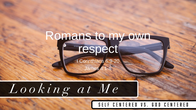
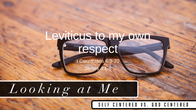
Romans: Romans -> Leviticus
